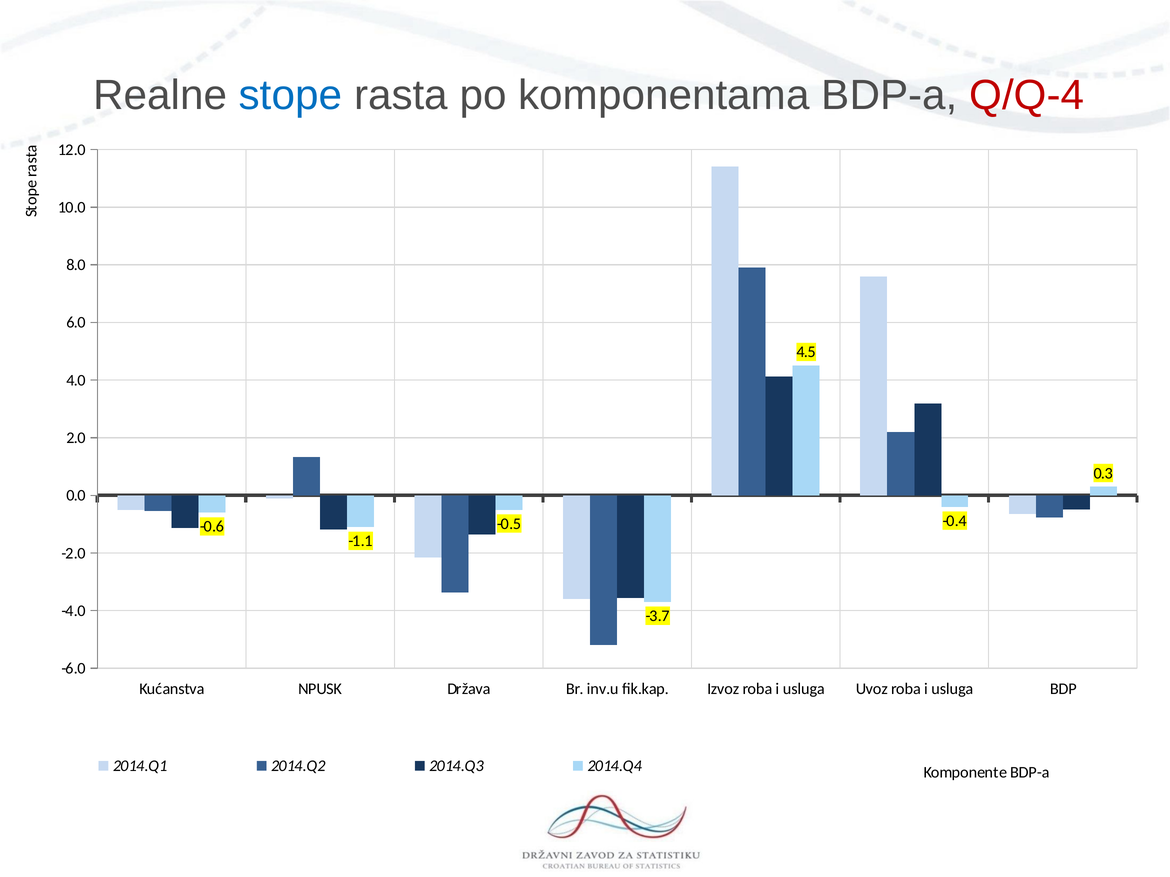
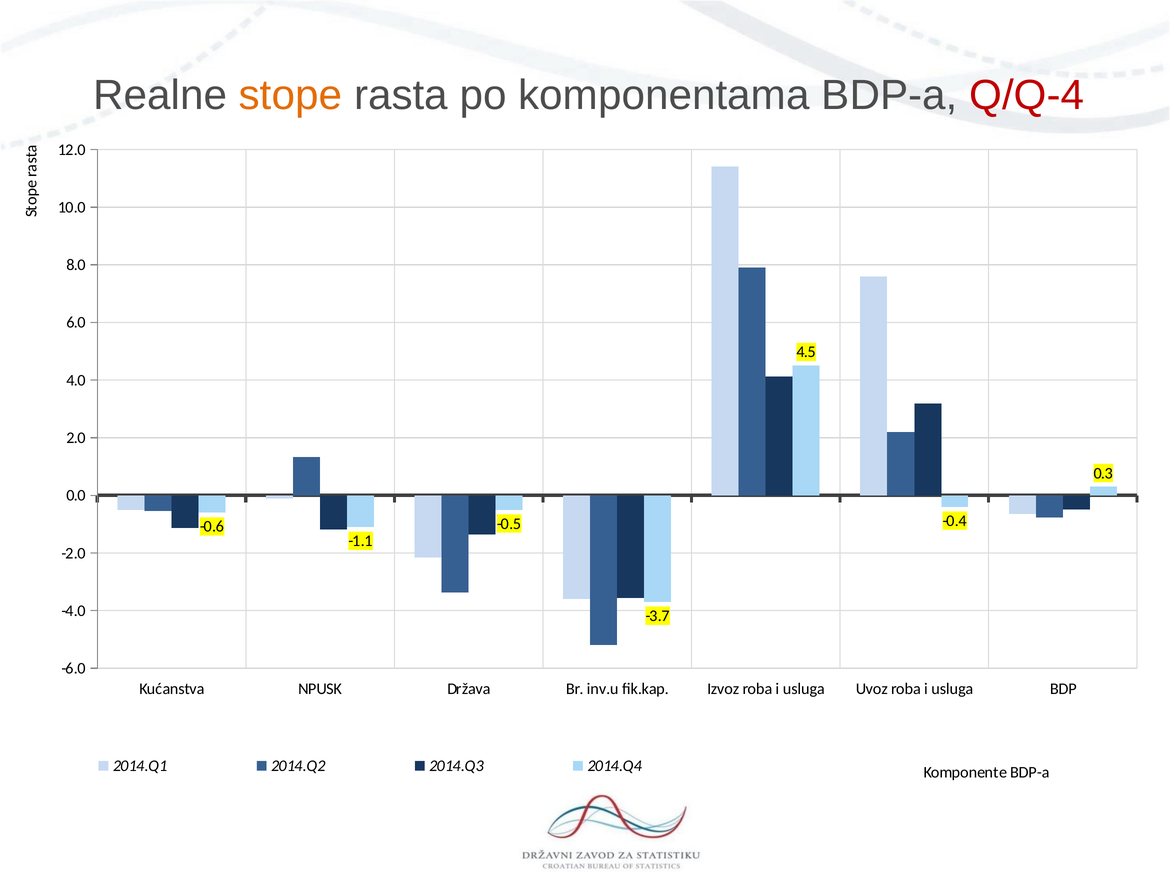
stope colour: blue -> orange
